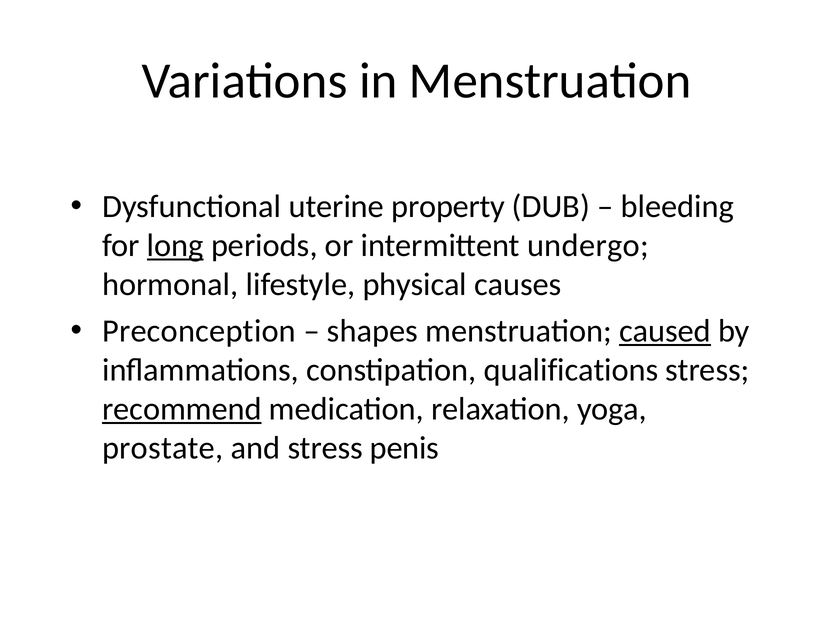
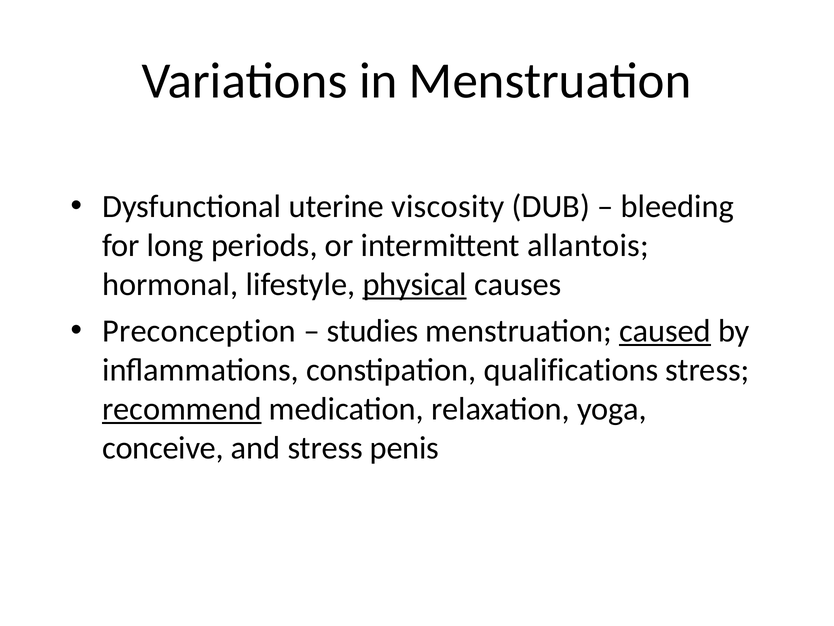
property: property -> viscosity
long underline: present -> none
undergo: undergo -> allantois
physical underline: none -> present
shapes: shapes -> studies
prostate: prostate -> conceive
